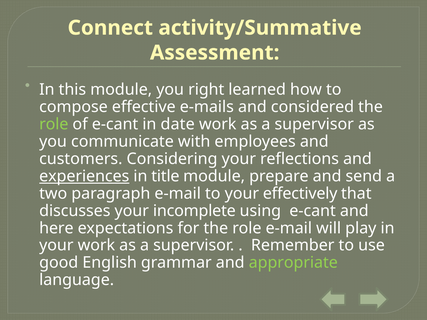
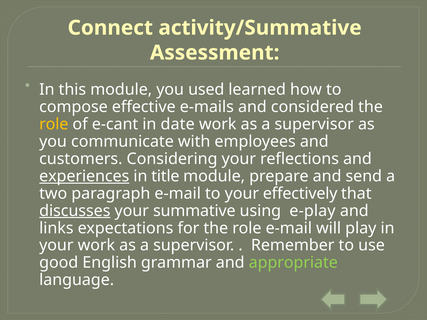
right: right -> used
role at (54, 124) colour: light green -> yellow
discusses underline: none -> present
incomplete: incomplete -> summative
using e-cant: e-cant -> e-play
here: here -> links
